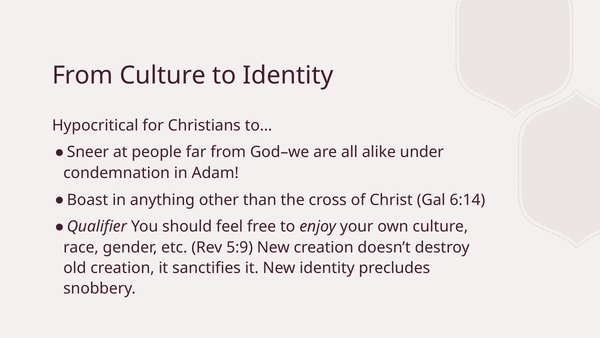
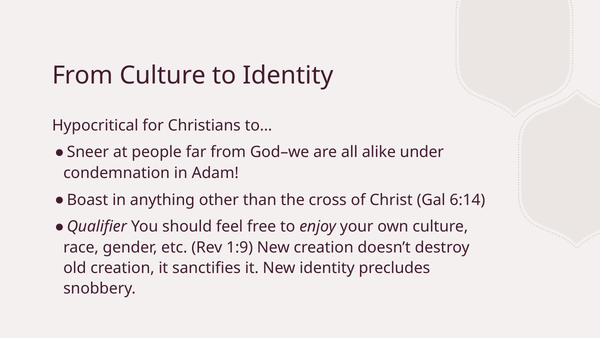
5:9: 5:9 -> 1:9
